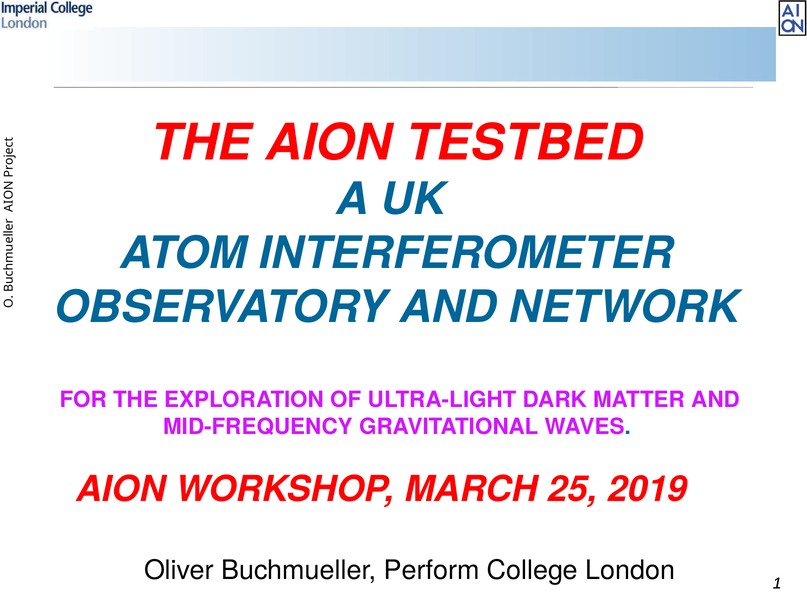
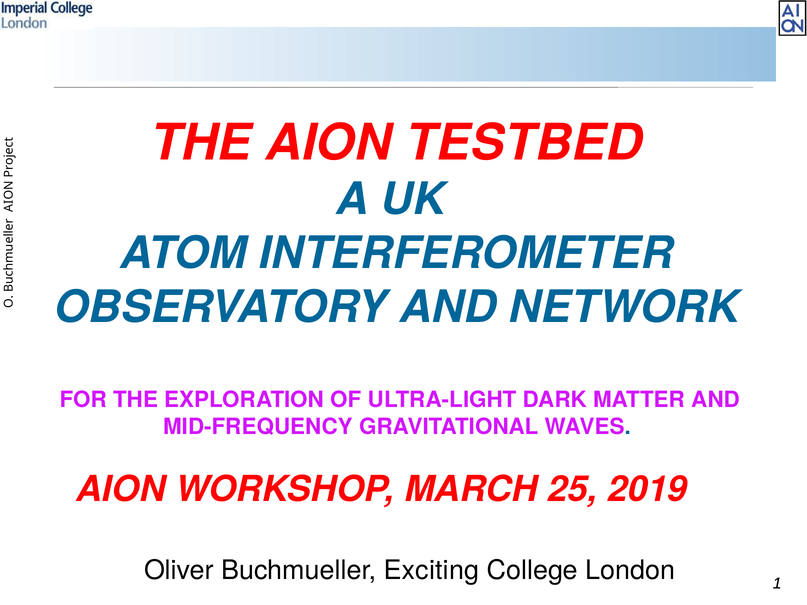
Perform: Perform -> Exciting
